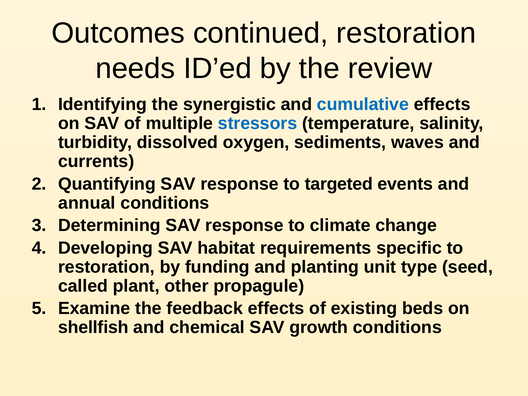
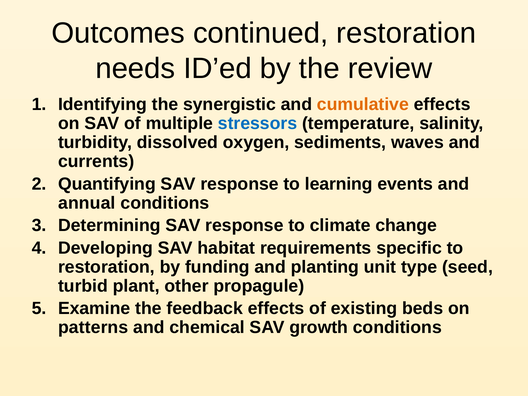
cumulative colour: blue -> orange
targeted: targeted -> learning
called: called -> turbid
shellfish: shellfish -> patterns
